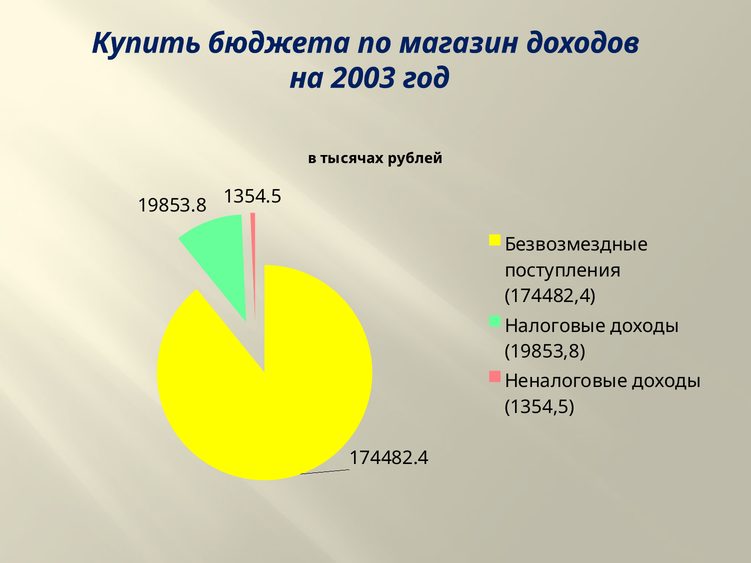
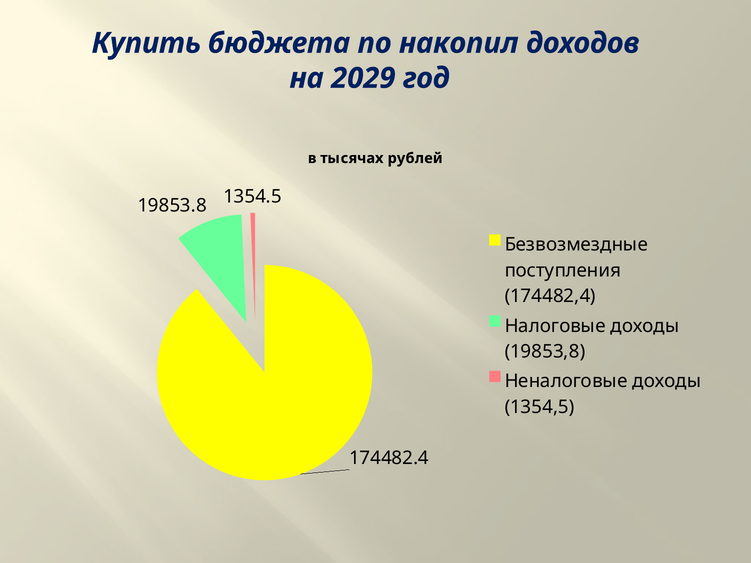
магазин: магазин -> накопил
2003: 2003 -> 2029
